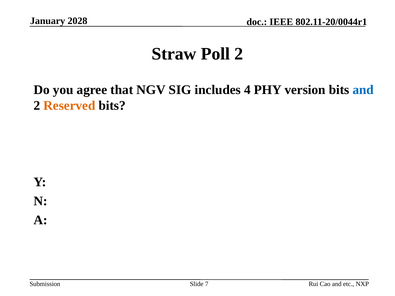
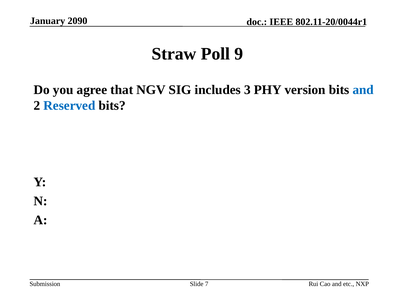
2028: 2028 -> 2090
Poll 2: 2 -> 9
4: 4 -> 3
Reserved colour: orange -> blue
